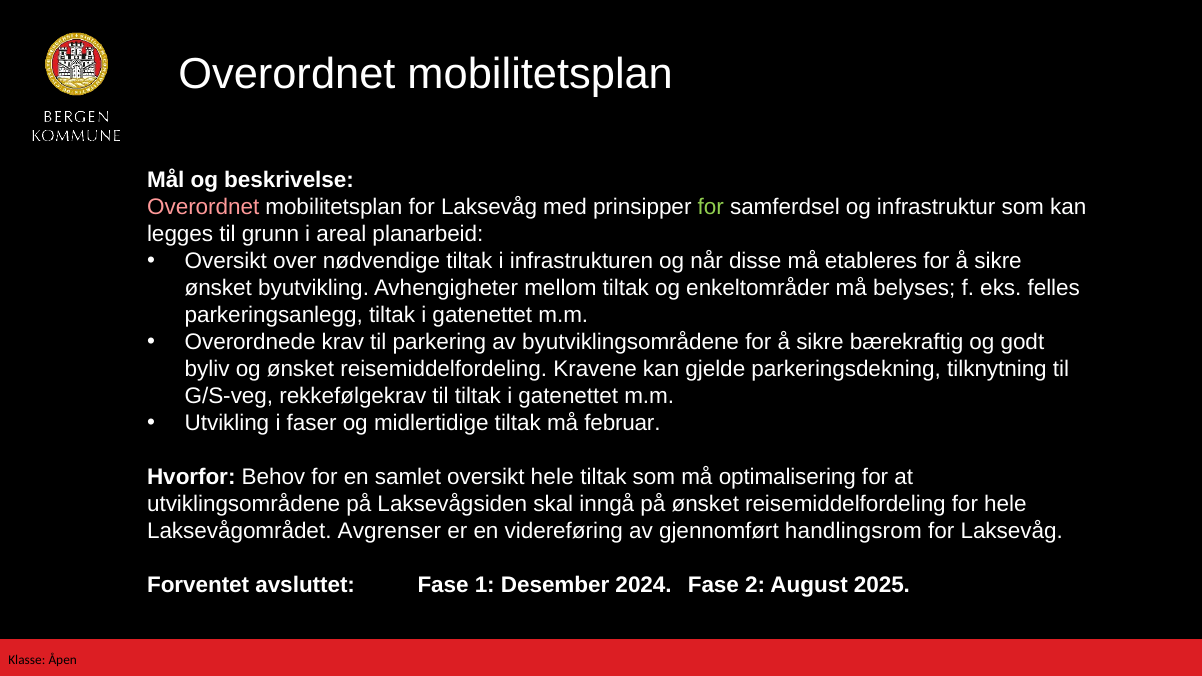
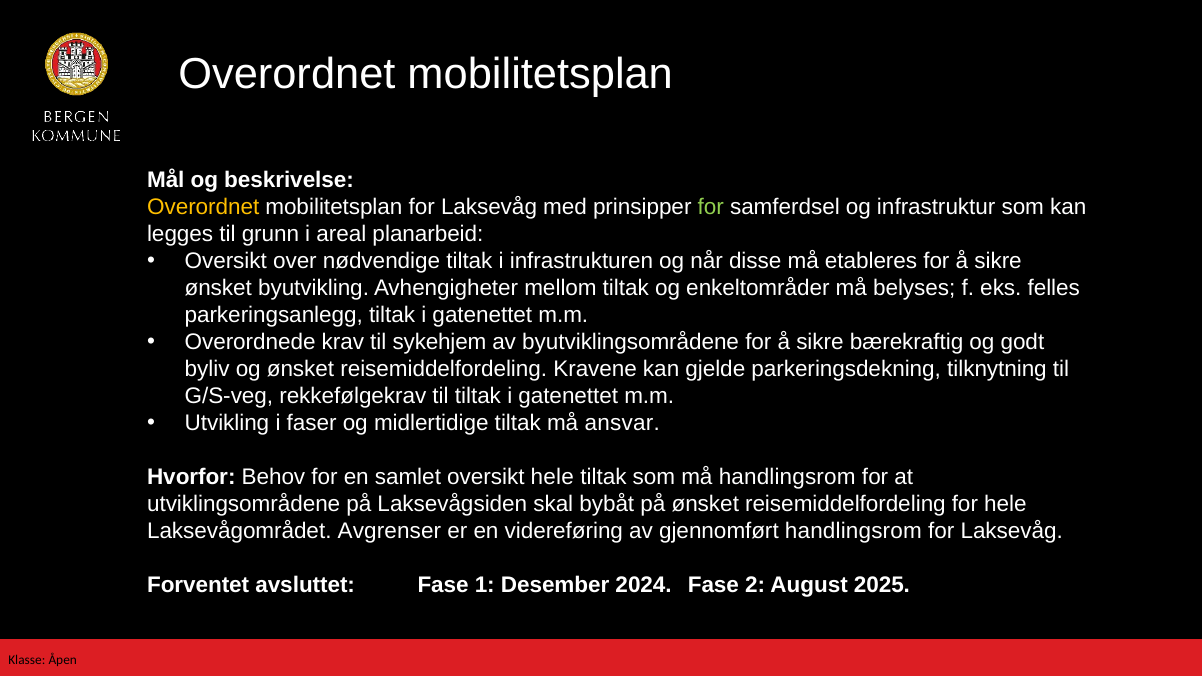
Overordnet at (203, 207) colour: pink -> yellow
parkering: parkering -> sykehjem
februar: februar -> ansvar
må optimalisering: optimalisering -> handlingsrom
inngå: inngå -> bybåt
